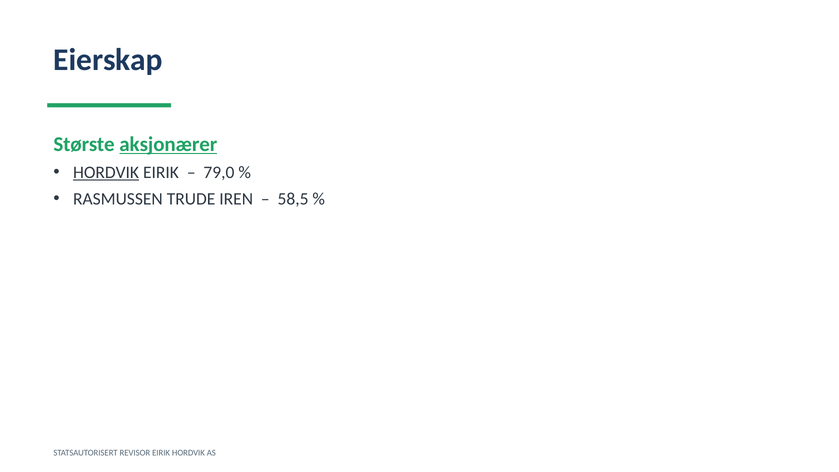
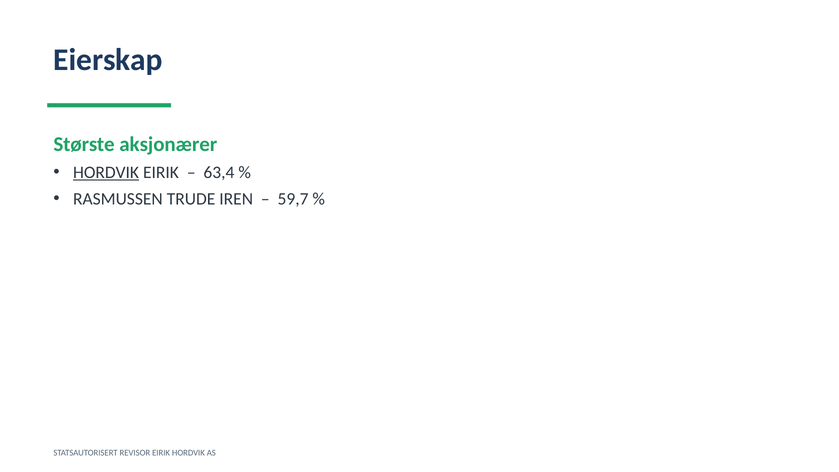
aksjonærer underline: present -> none
79,0: 79,0 -> 63,4
58,5: 58,5 -> 59,7
